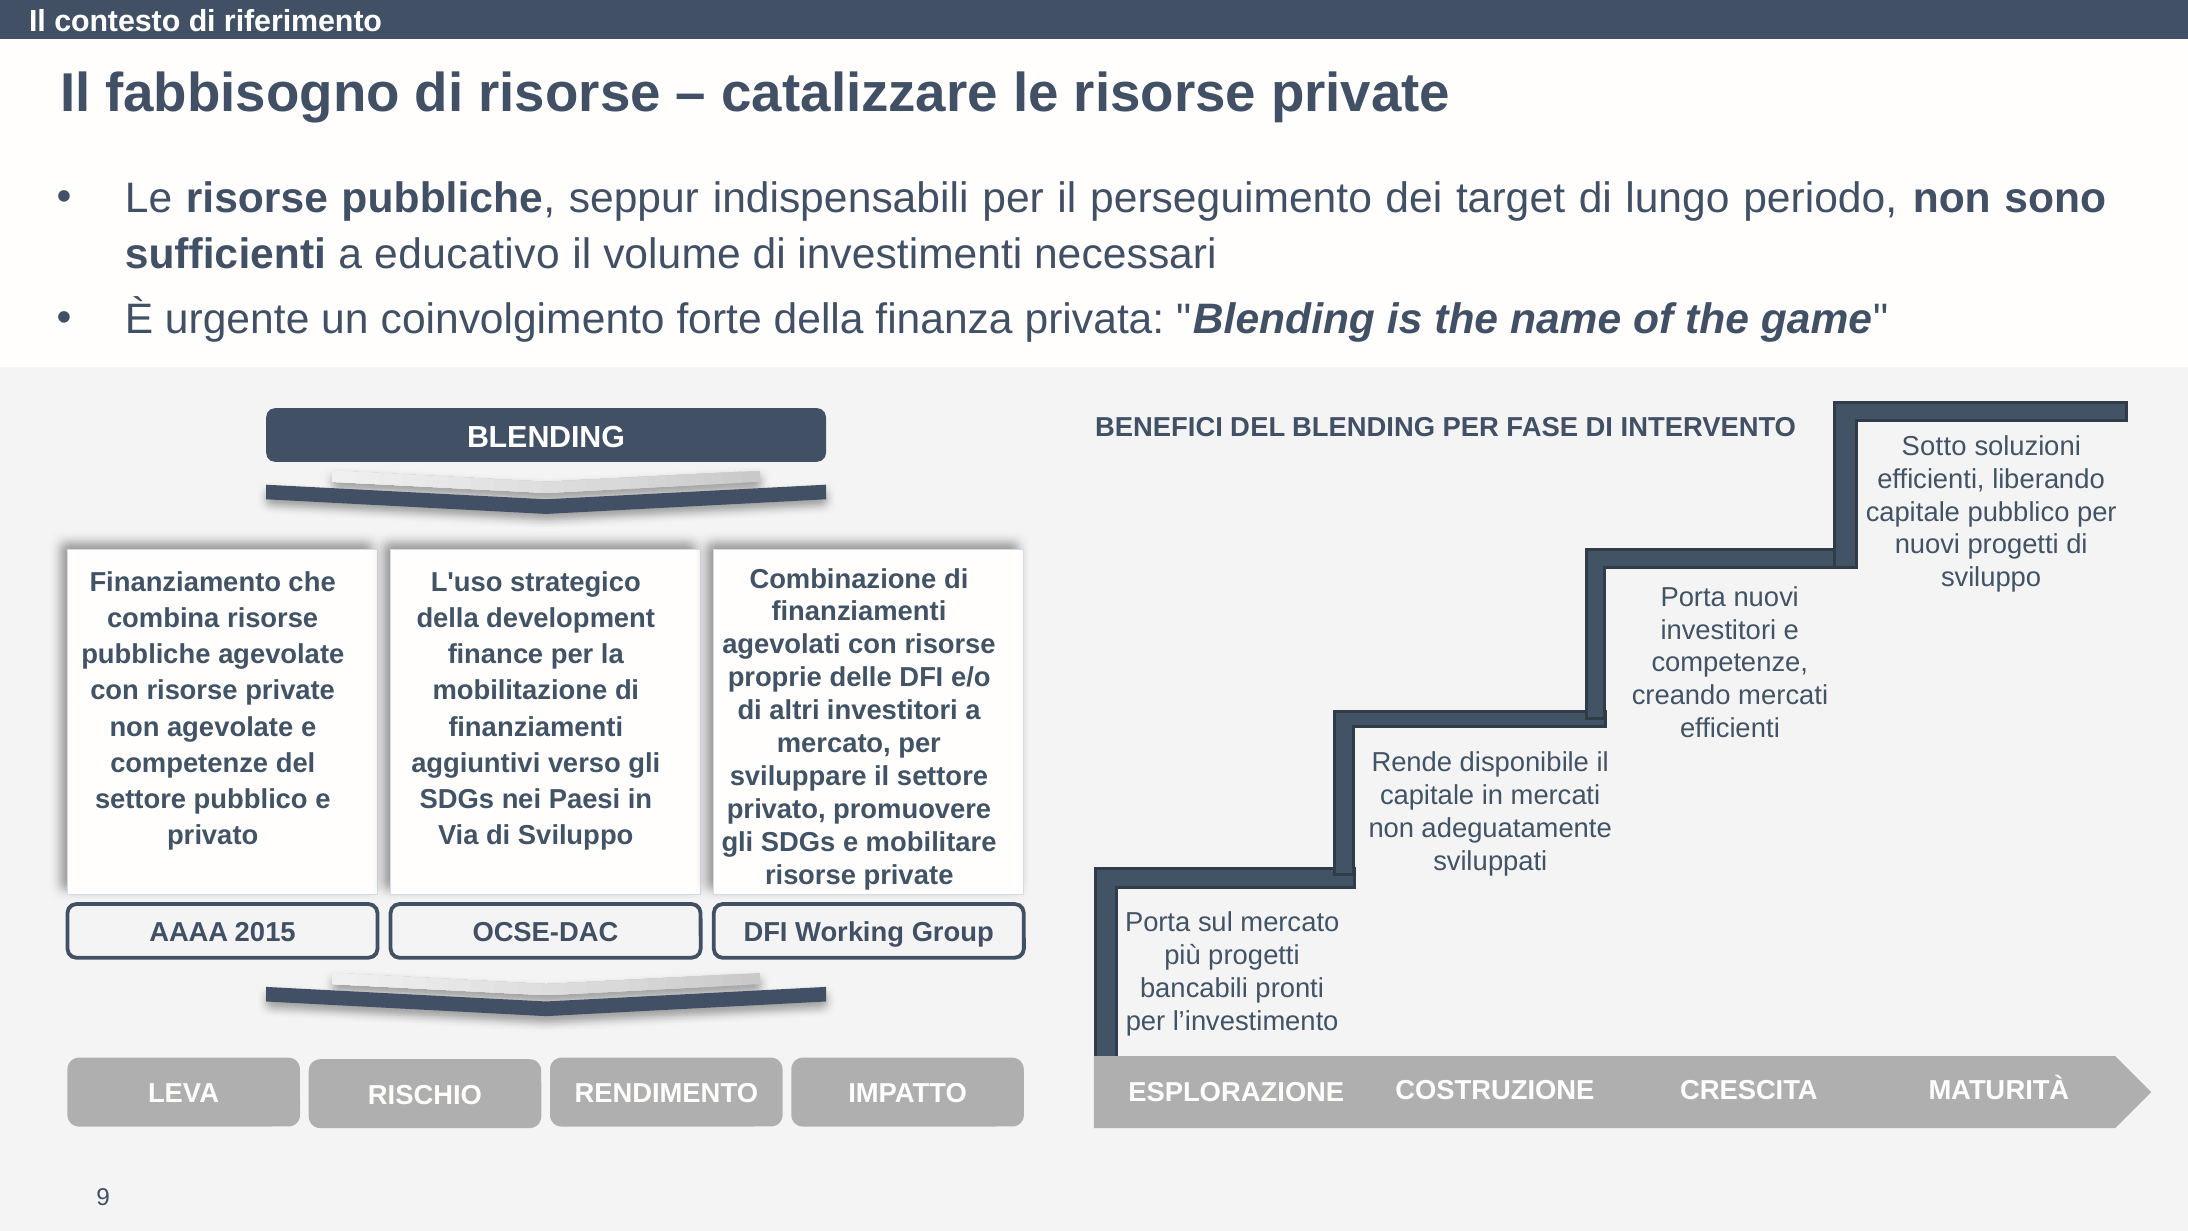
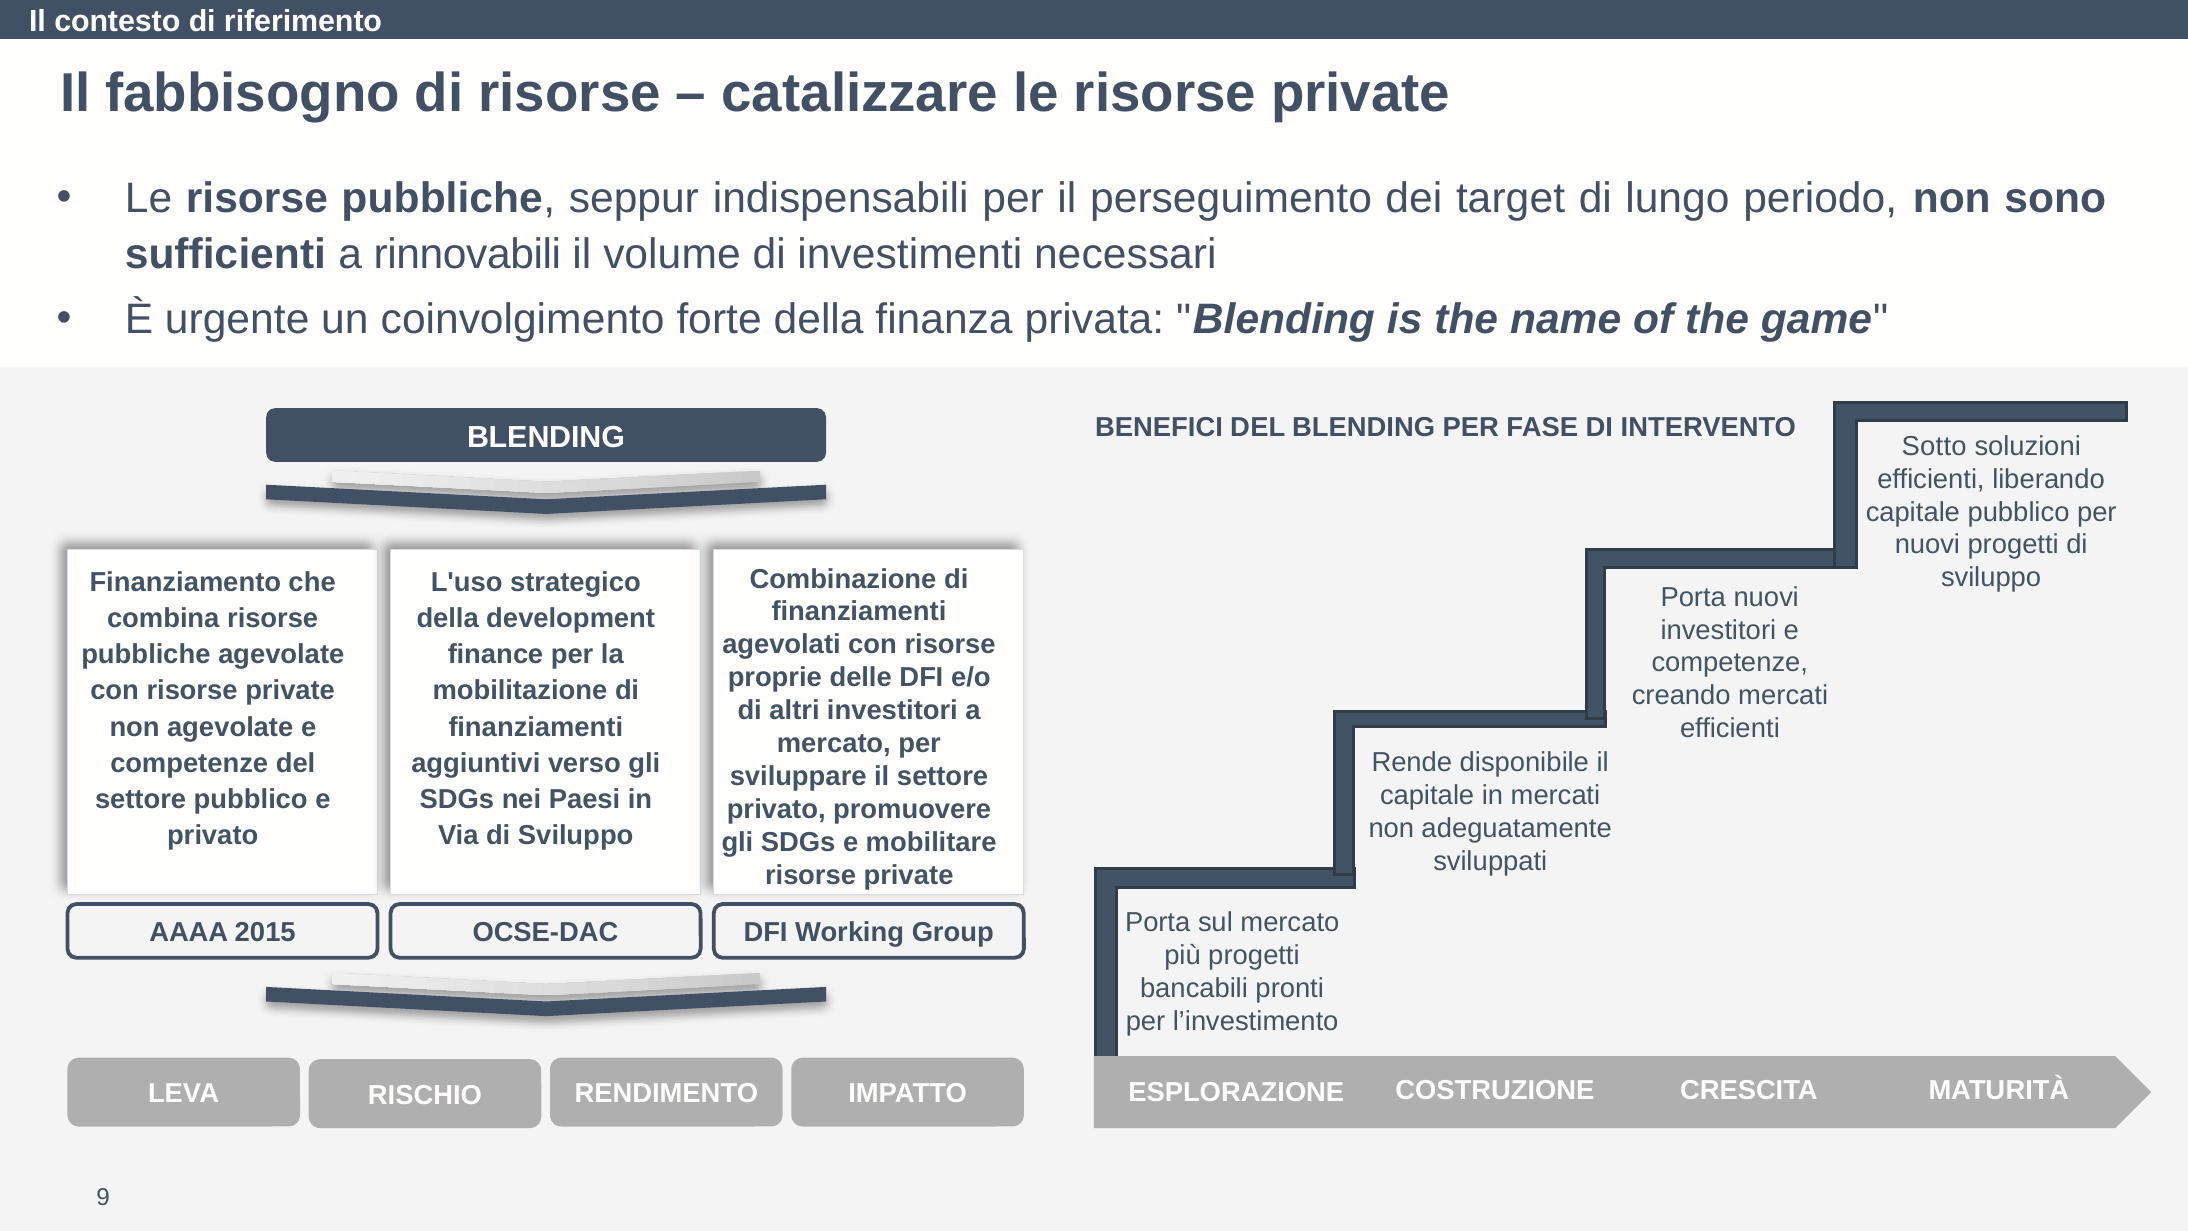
educativo: educativo -> rinnovabili
